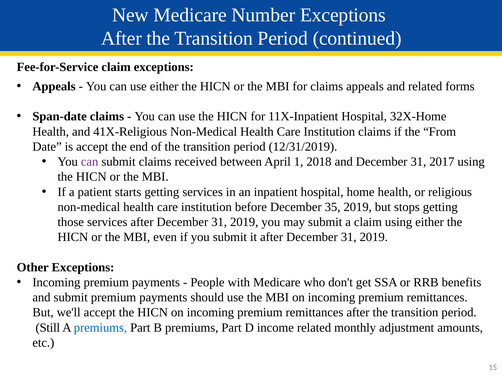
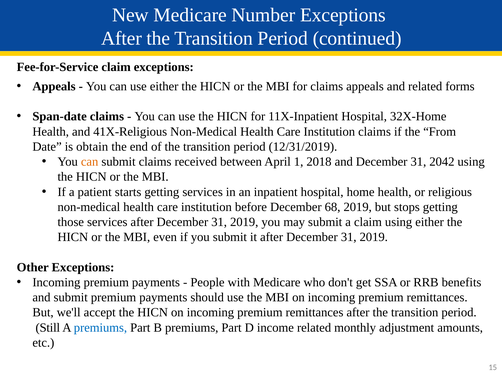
is accept: accept -> obtain
can at (90, 161) colour: purple -> orange
2017: 2017 -> 2042
35: 35 -> 68
